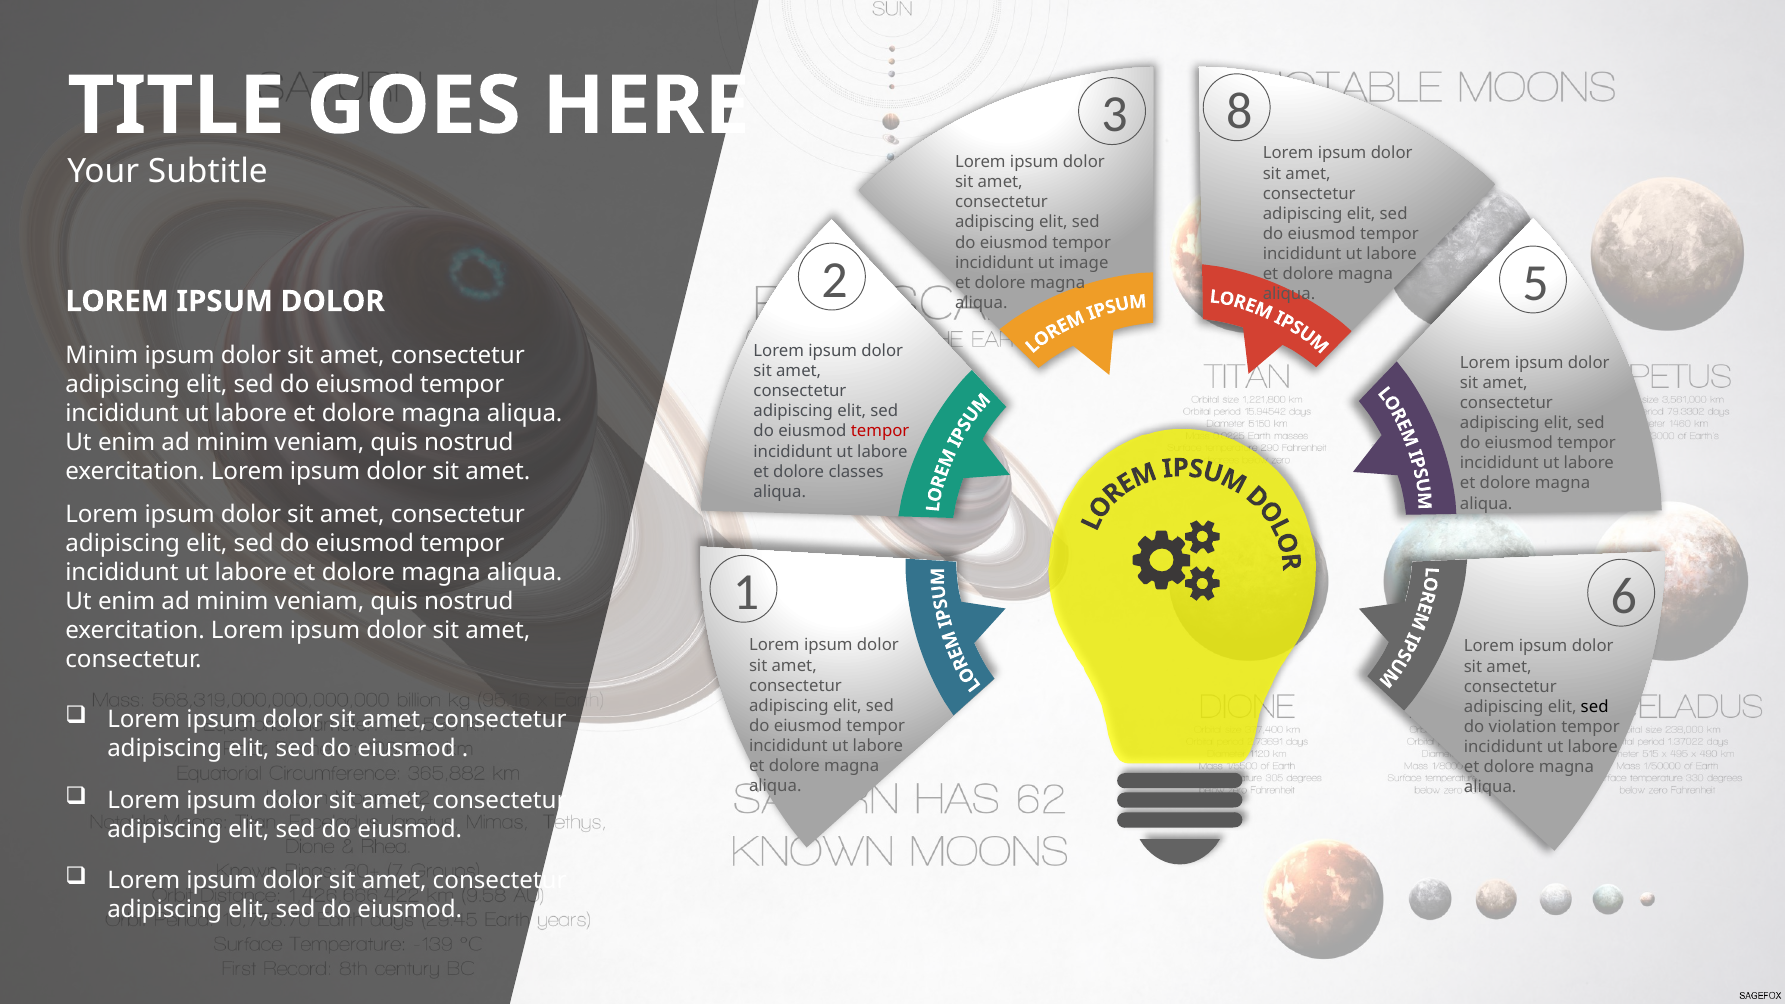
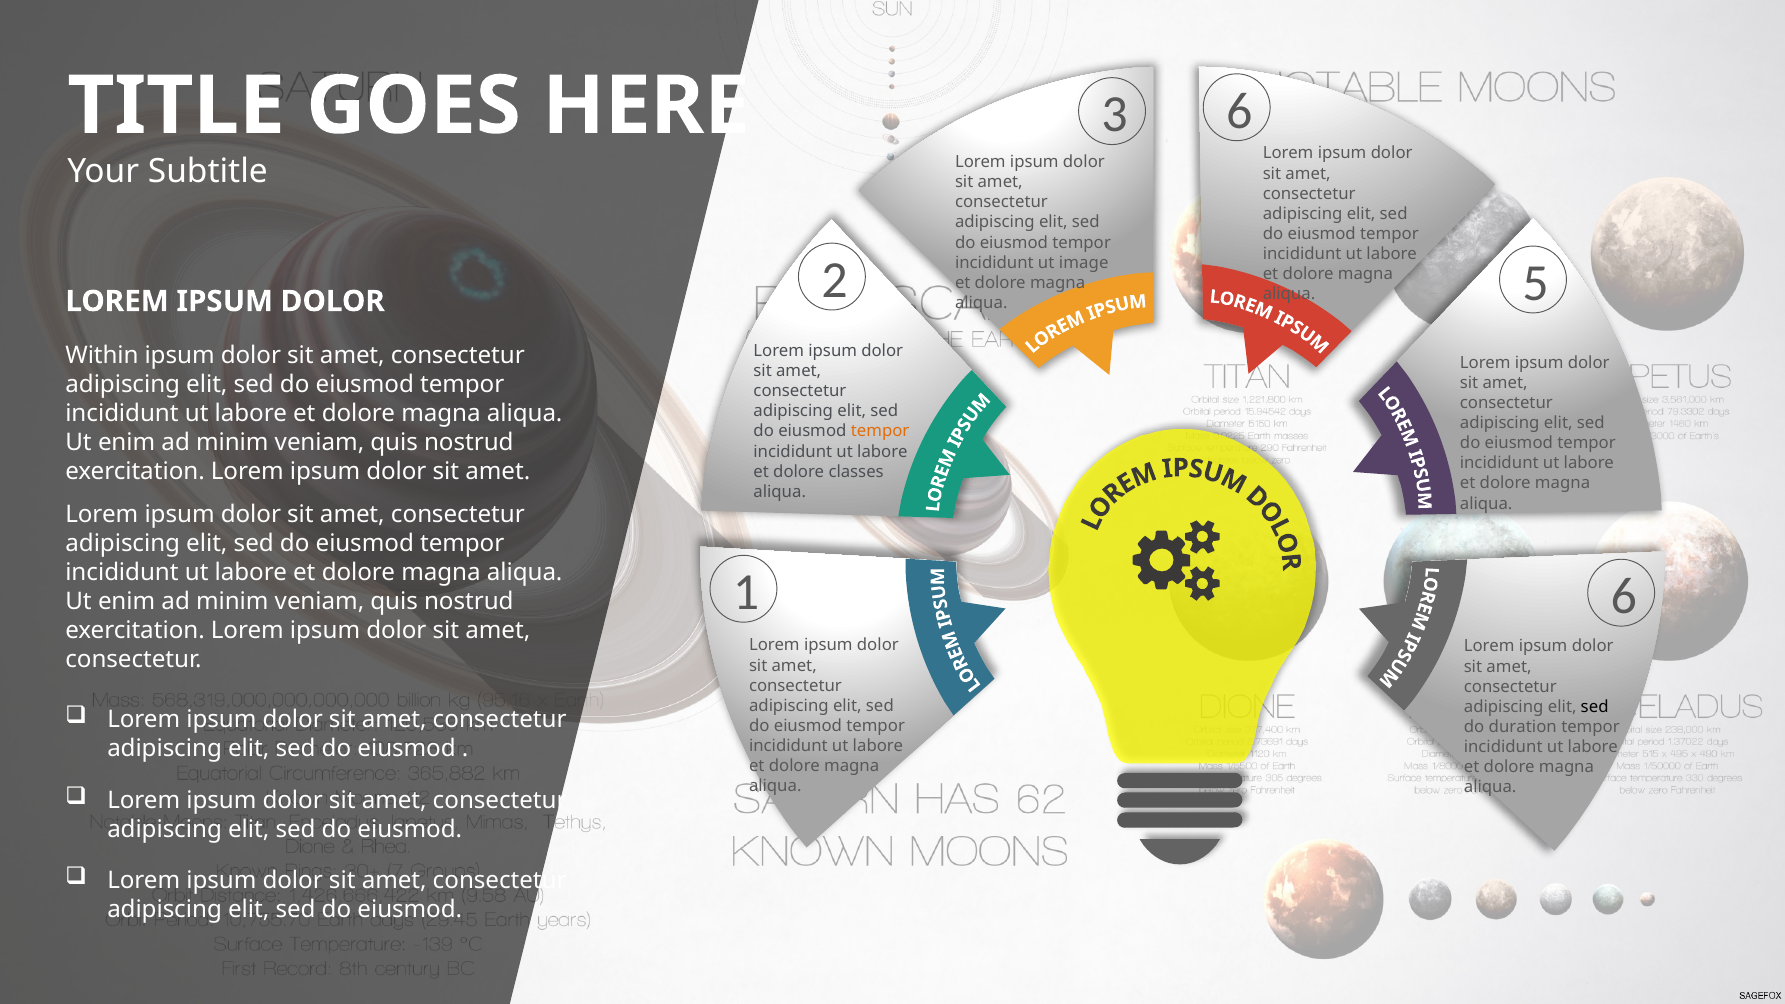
8 at (1239, 111): 8 -> 6
Minim at (102, 356): Minim -> Within
tempor at (880, 431) colour: red -> orange
violation: violation -> duration
